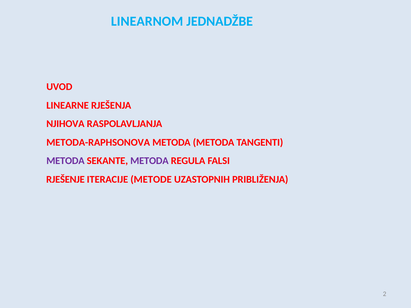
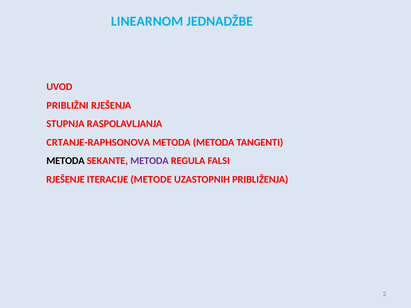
LINEARNE: LINEARNE -> PRIBLIŽNI
NJIHOVA: NJIHOVA -> STUPNJA
METODA-RAPHSONOVA: METODA-RAPHSONOVA -> CRTANJE-RAPHSONOVA
METODA at (65, 161) colour: purple -> black
